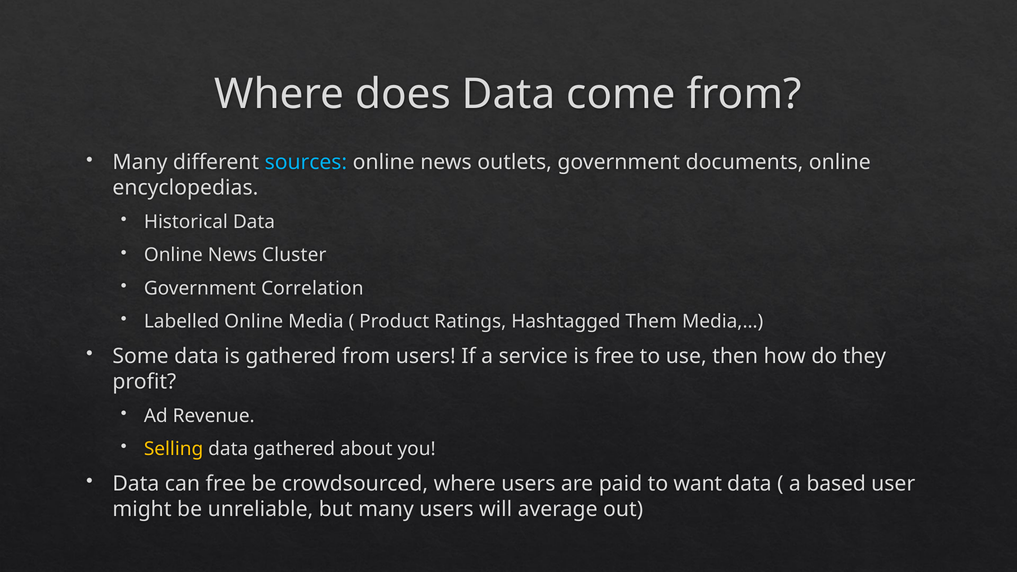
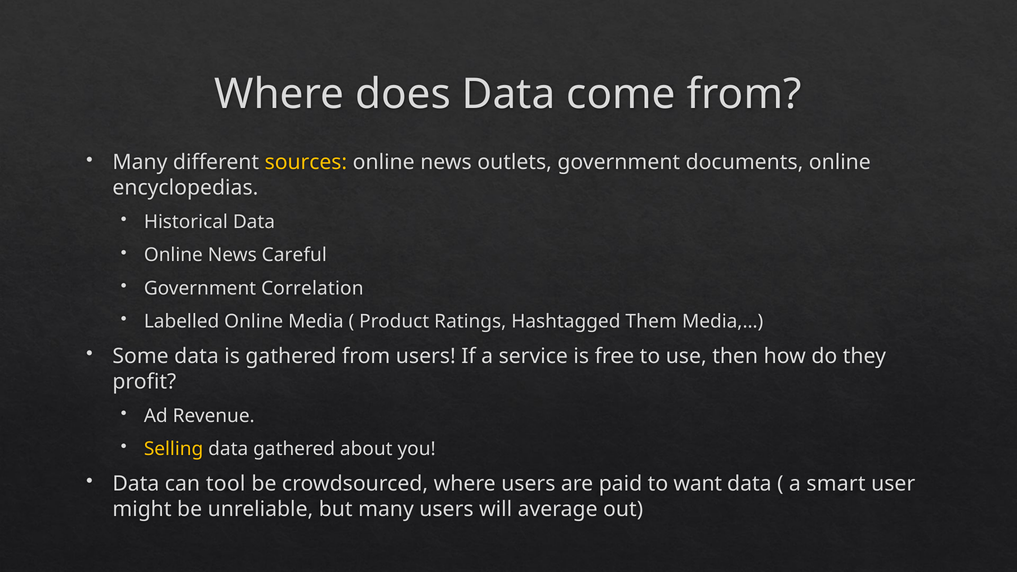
sources colour: light blue -> yellow
Cluster: Cluster -> Careful
can free: free -> tool
based: based -> smart
